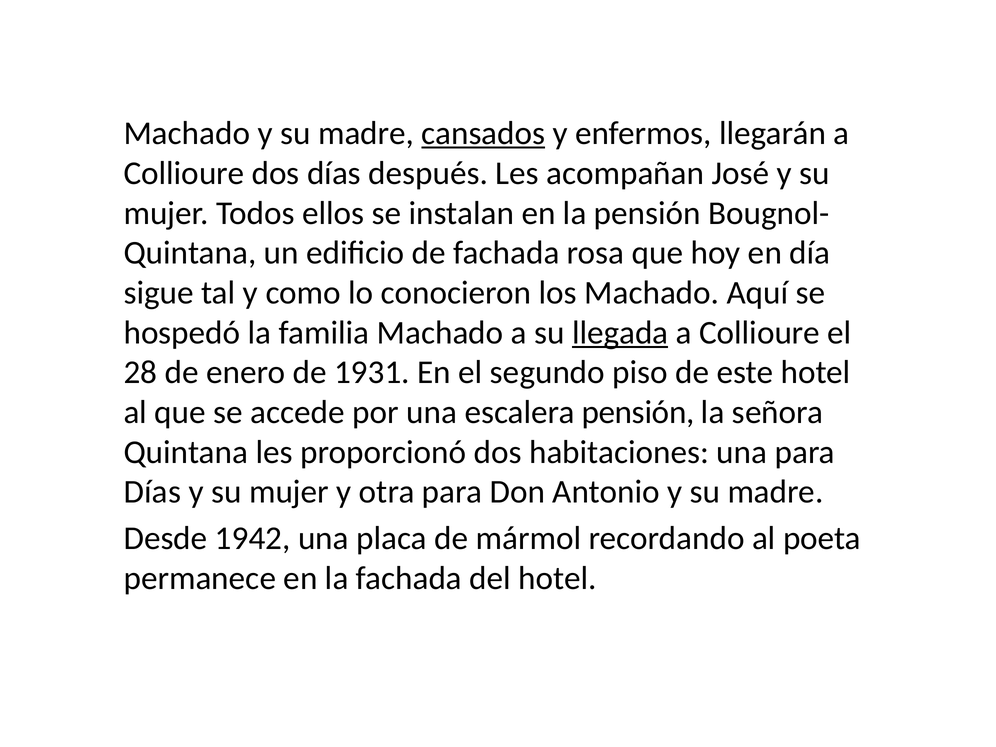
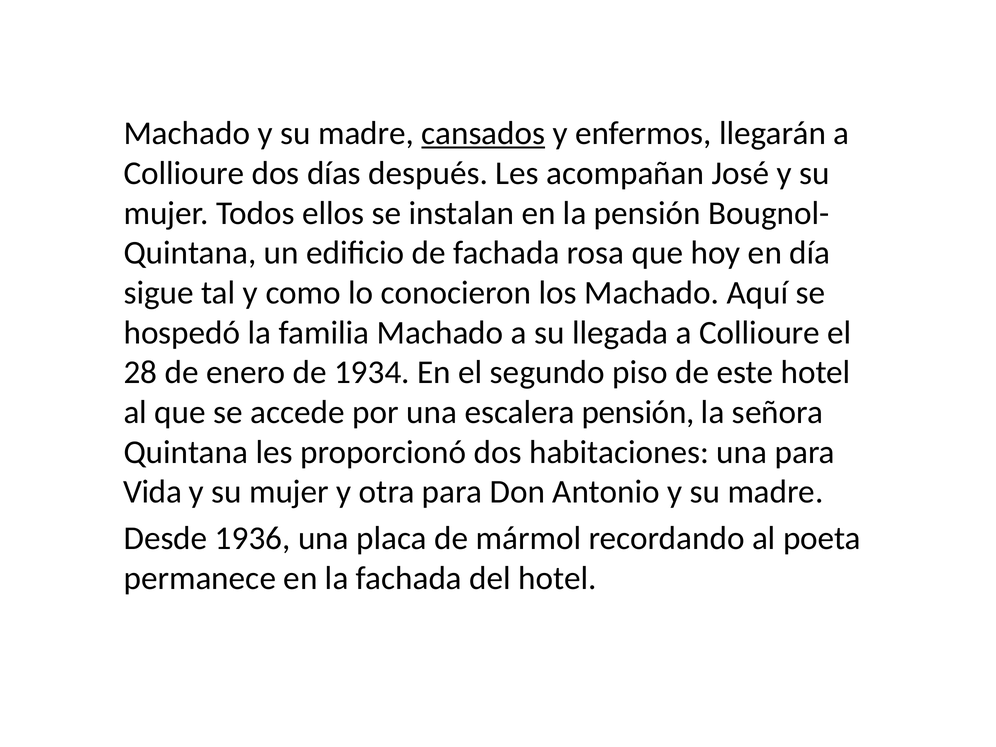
llegada underline: present -> none
1931: 1931 -> 1934
Días at (152, 492): Días -> Vida
1942: 1942 -> 1936
